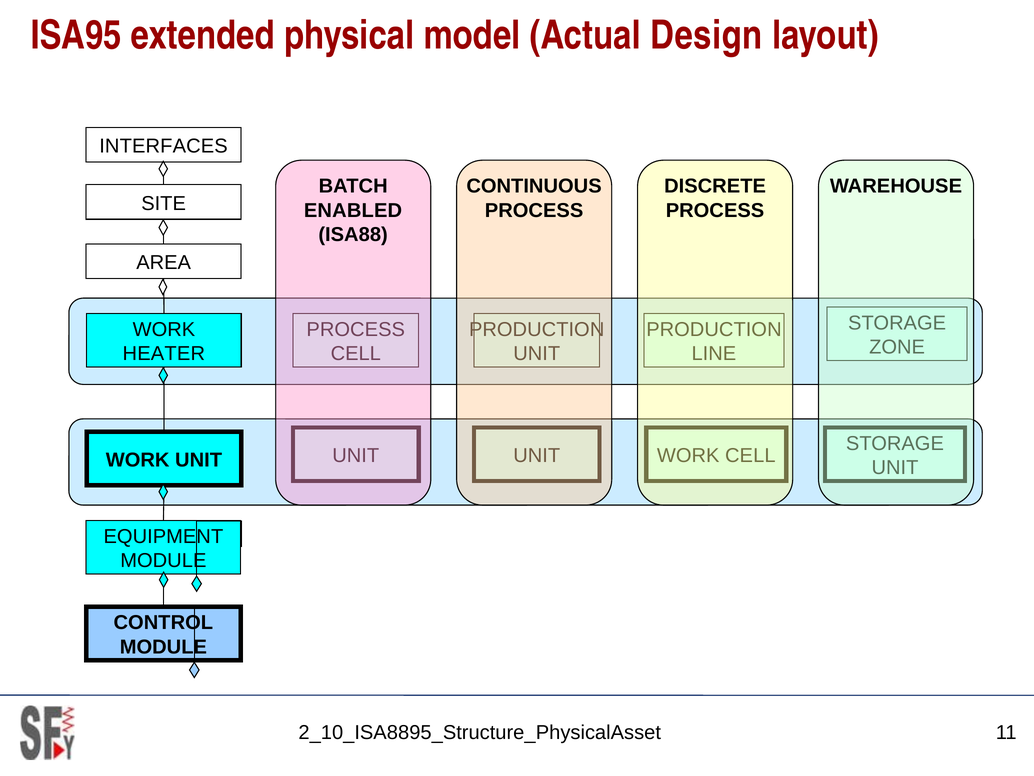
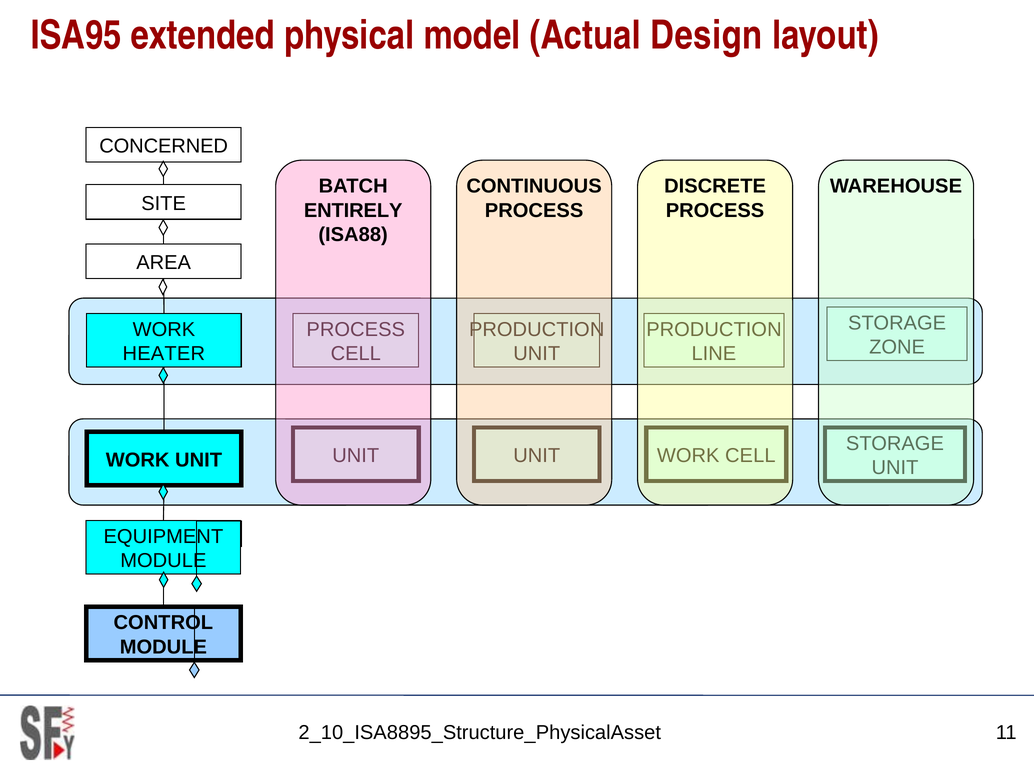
INTERFACES: INTERFACES -> CONCERNED
ENABLED: ENABLED -> ENTIRELY
